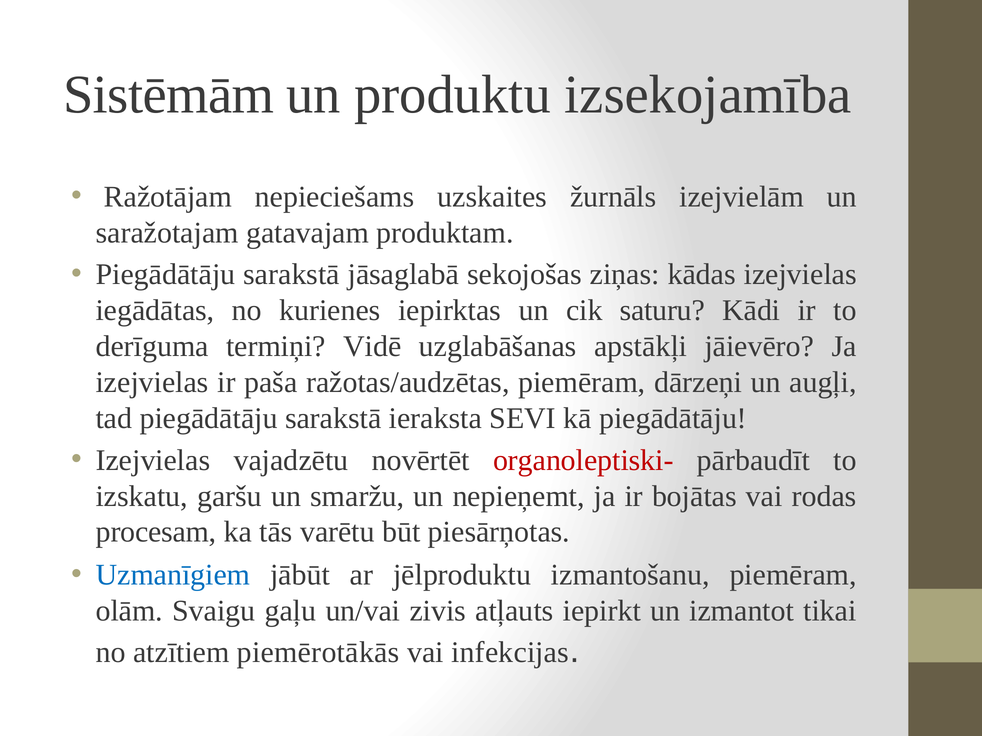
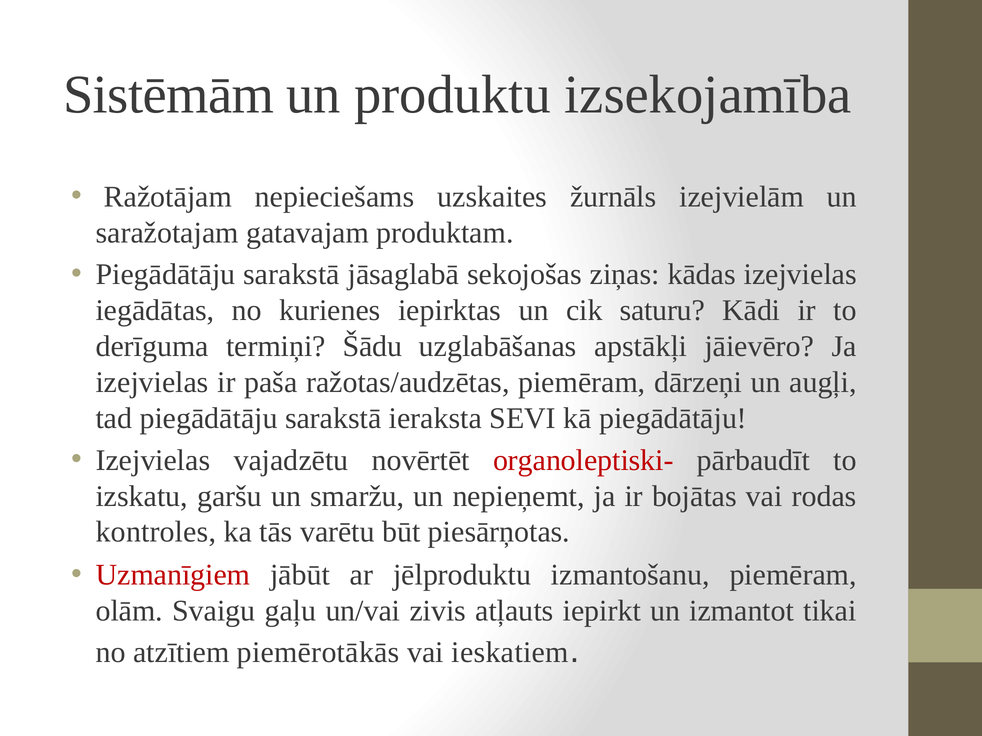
Vidē: Vidē -> Šādu
procesam: procesam -> kontroles
Uzmanīgiem colour: blue -> red
infekcijas: infekcijas -> ieskatiem
